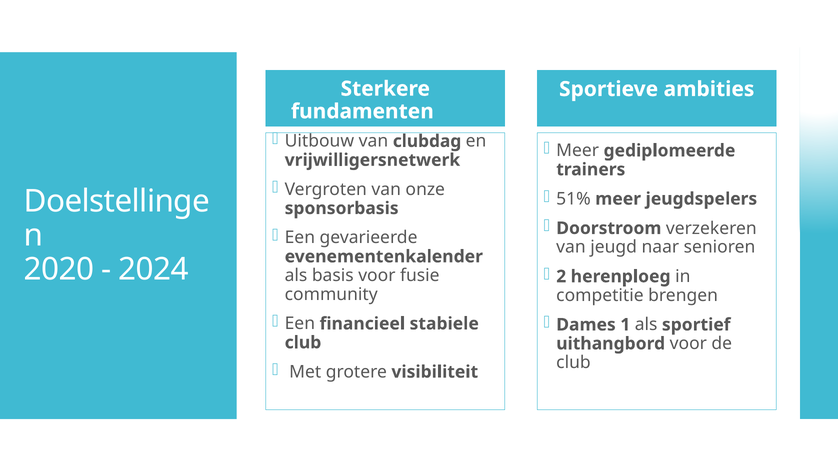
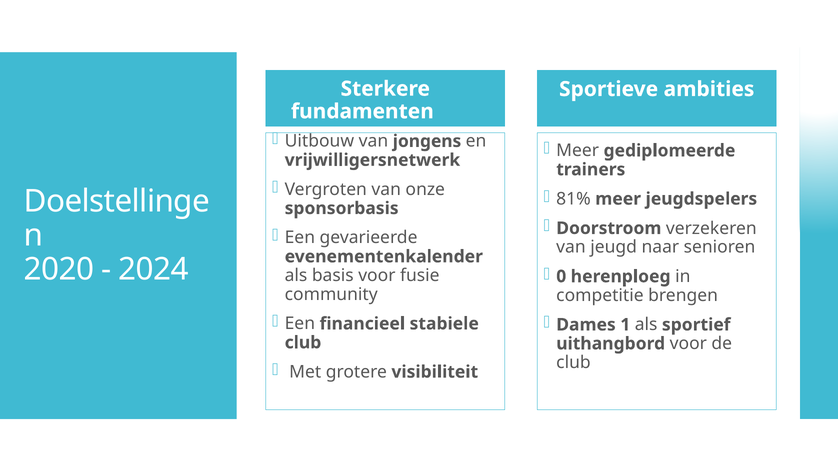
clubdag: clubdag -> jongens
51%: 51% -> 81%
2: 2 -> 0
